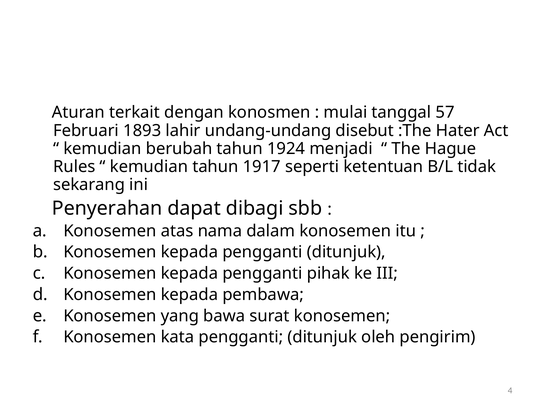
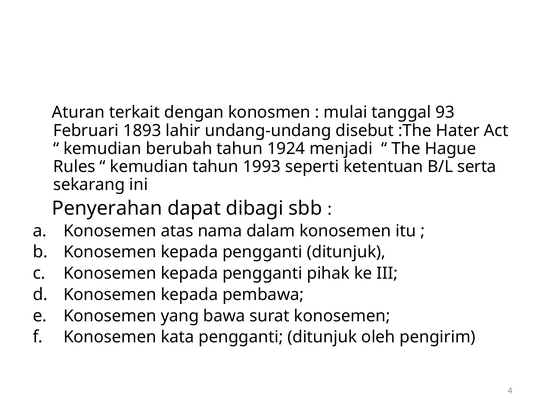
57: 57 -> 93
1917: 1917 -> 1993
tidak: tidak -> serta
